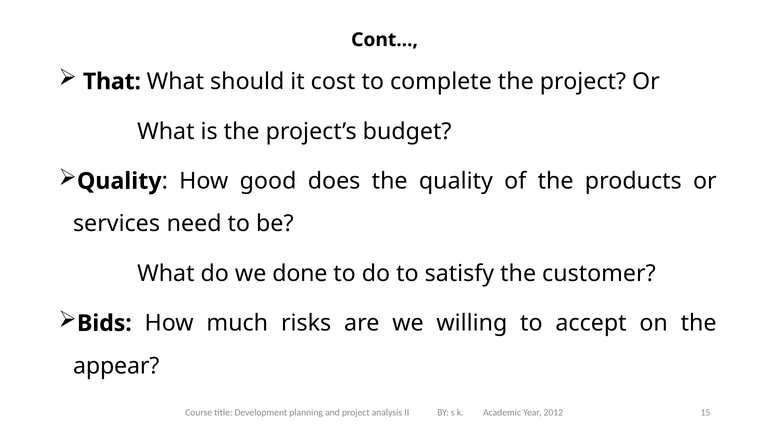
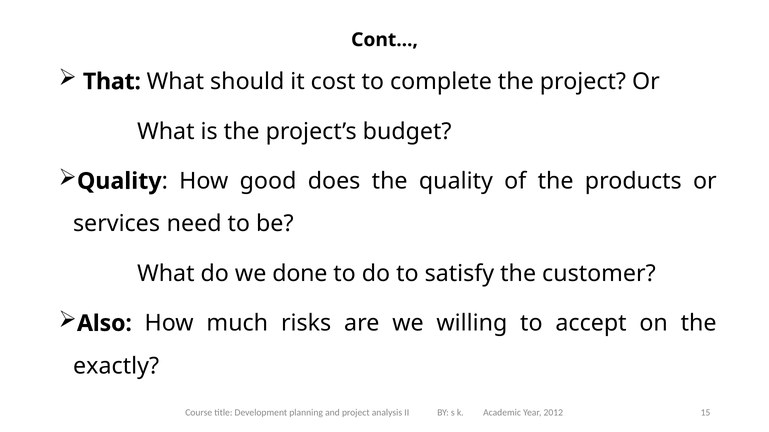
Bids: Bids -> Also
appear: appear -> exactly
